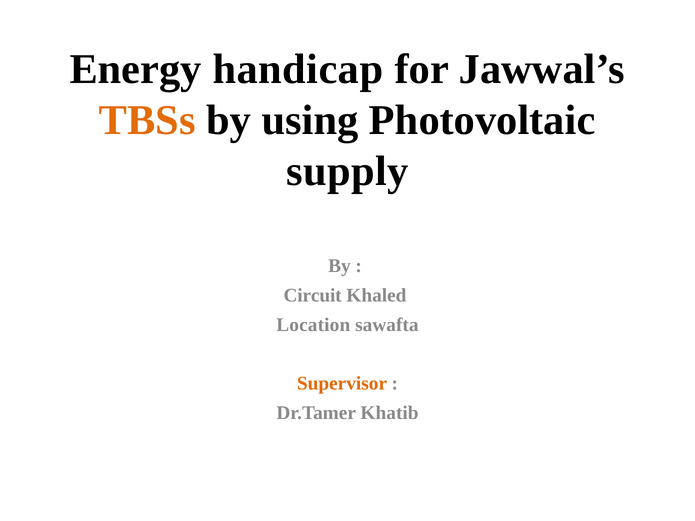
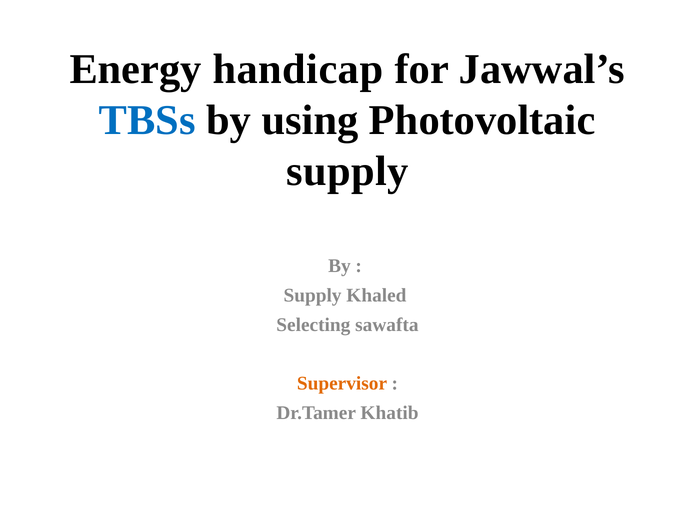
TBSs colour: orange -> blue
Circuit at (313, 295): Circuit -> Supply
Location: Location -> Selecting
